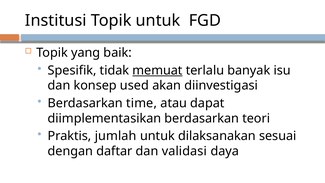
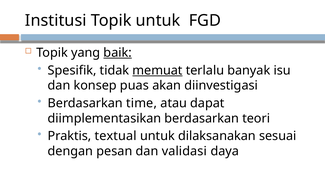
baik underline: none -> present
used: used -> puas
jumlah: jumlah -> textual
daftar: daftar -> pesan
